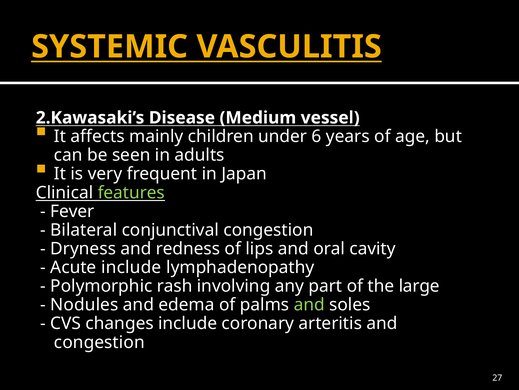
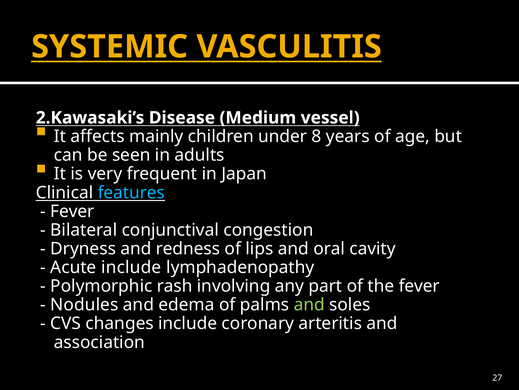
6: 6 -> 8
features colour: light green -> light blue
the large: large -> fever
congestion at (99, 342): congestion -> association
